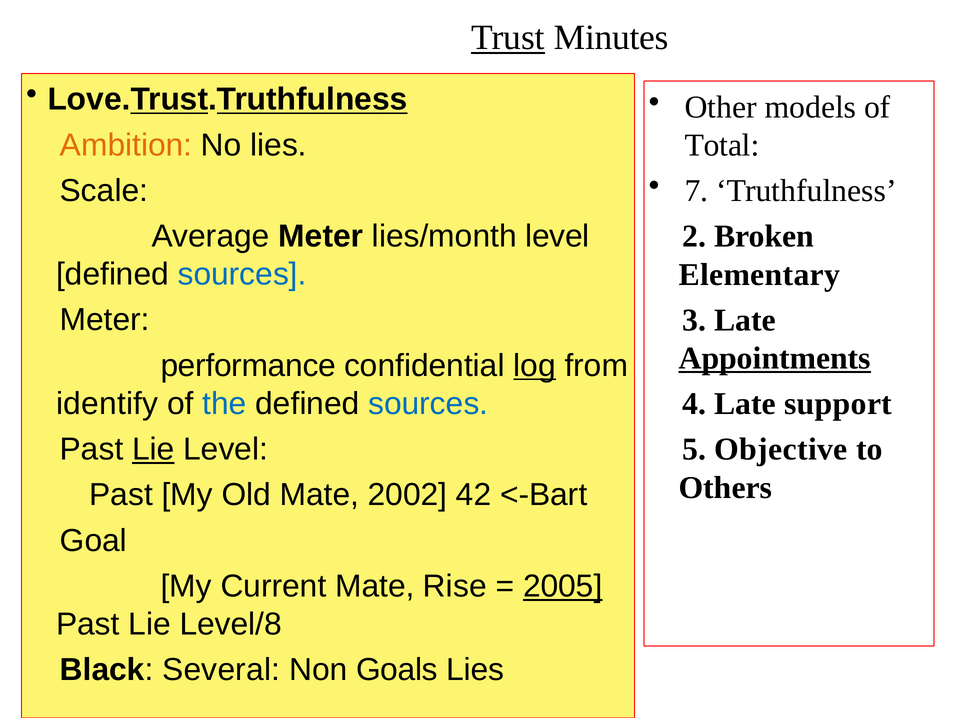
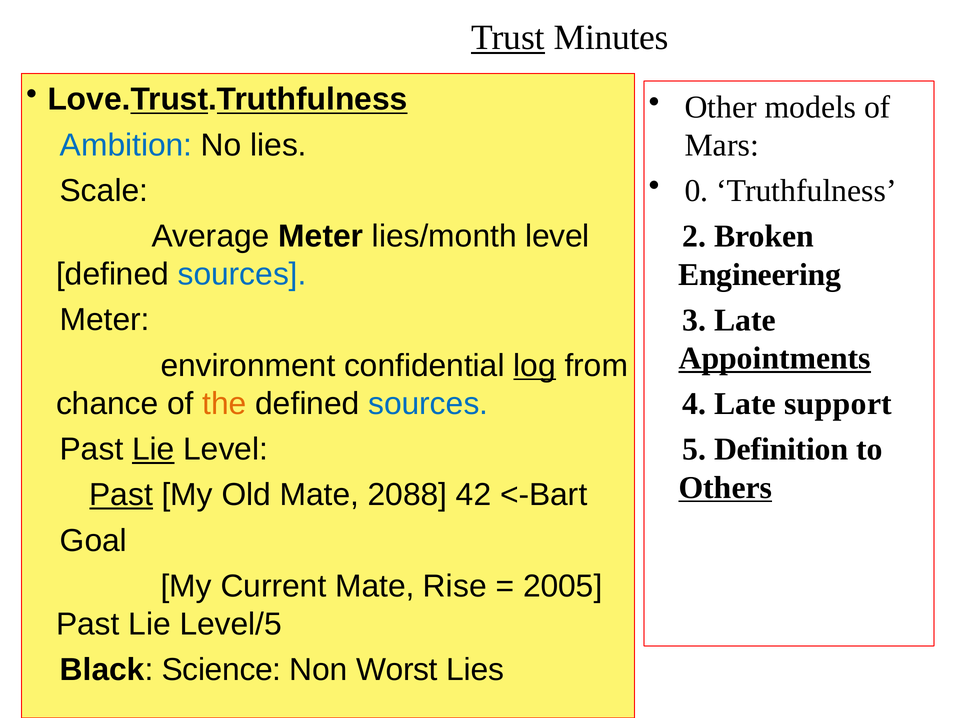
Ambition colour: orange -> blue
Total: Total -> Mars
7: 7 -> 0
Elementary: Elementary -> Engineering
performance: performance -> environment
identify: identify -> chance
the colour: blue -> orange
Objective: Objective -> Definition
Others underline: none -> present
Past at (121, 495) underline: none -> present
2002: 2002 -> 2088
2005 underline: present -> none
Level/8: Level/8 -> Level/5
Several: Several -> Science
Goals: Goals -> Worst
